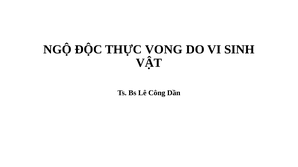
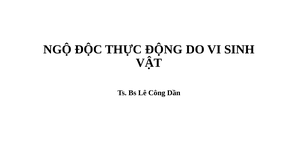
VONG: VONG -> ĐỘNG
